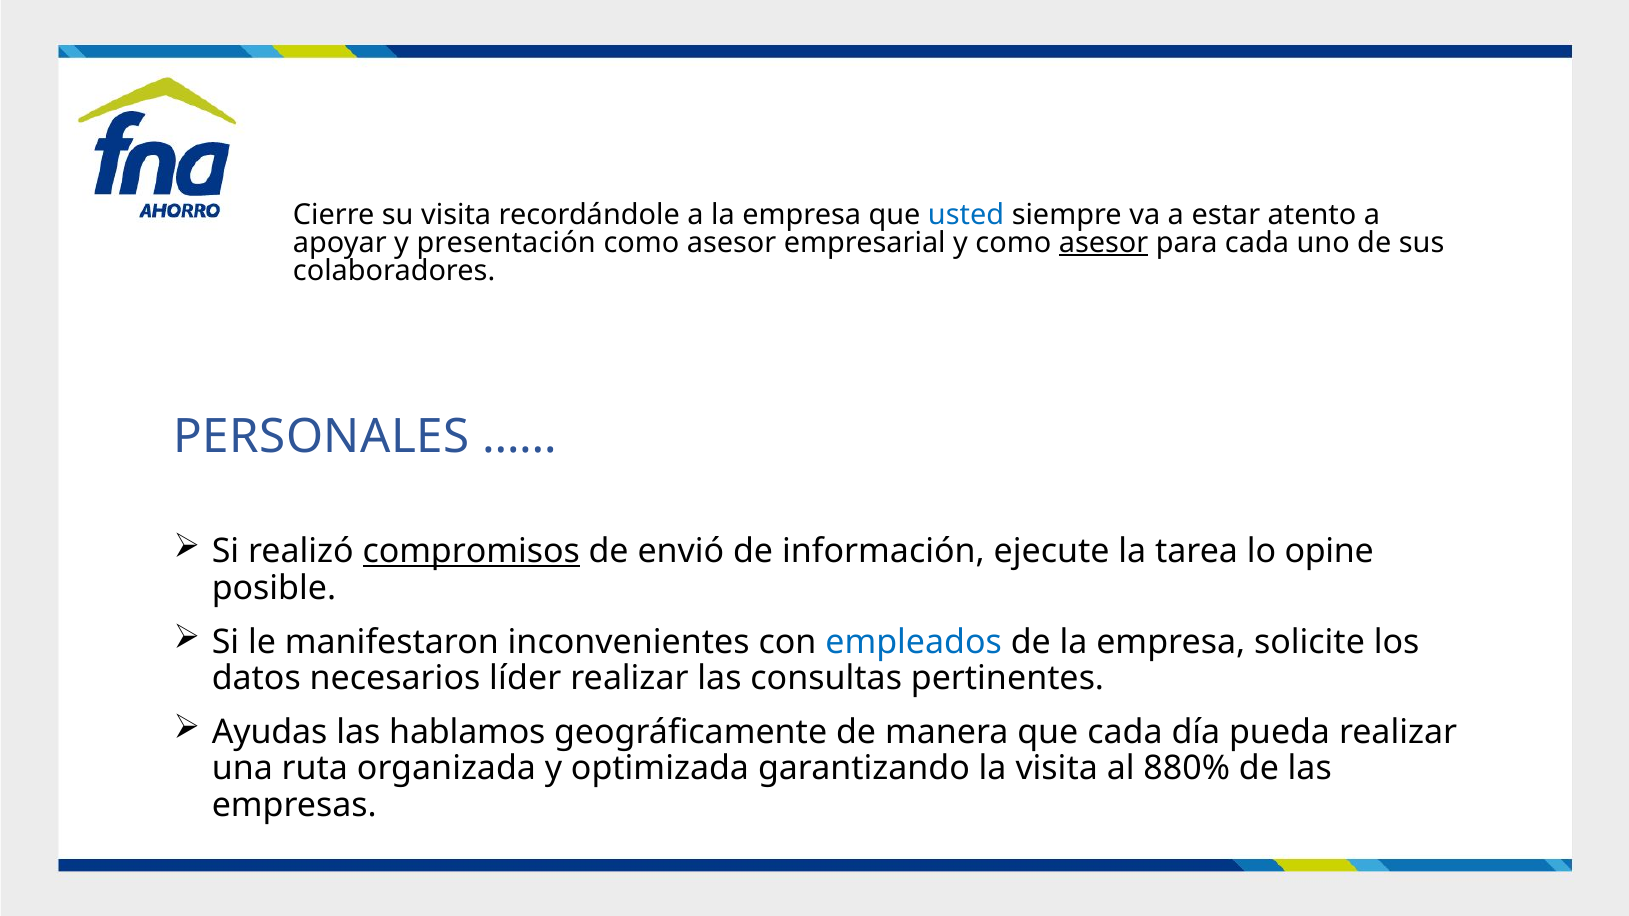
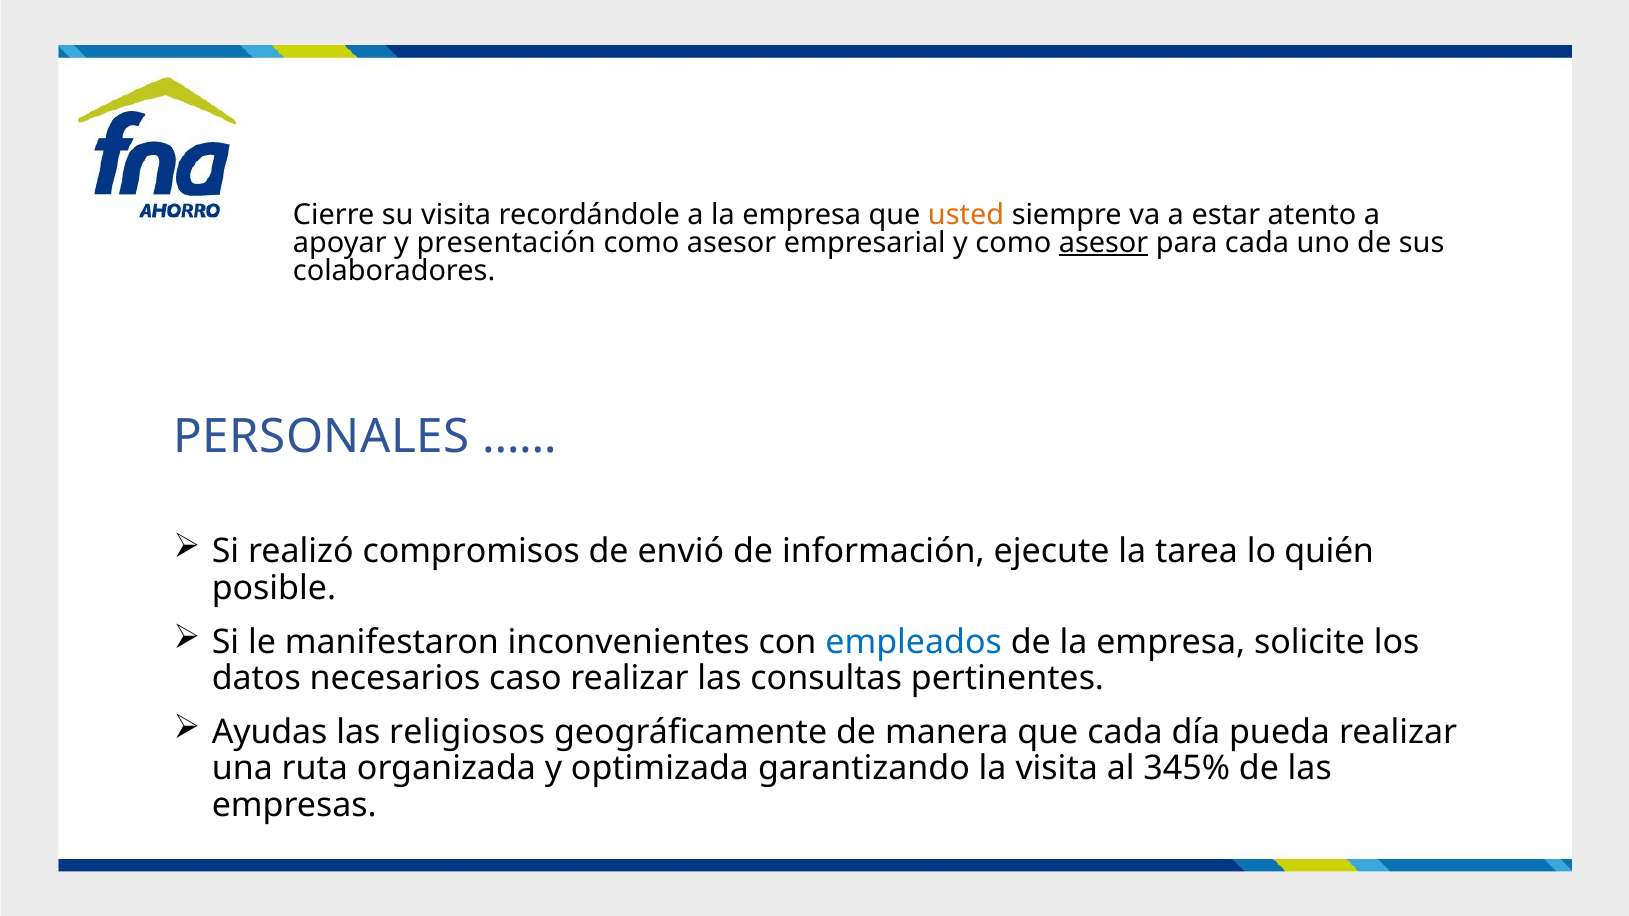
usted colour: blue -> orange
compromisos underline: present -> none
opine: opine -> quién
líder: líder -> caso
hablamos: hablamos -> religiosos
880%: 880% -> 345%
